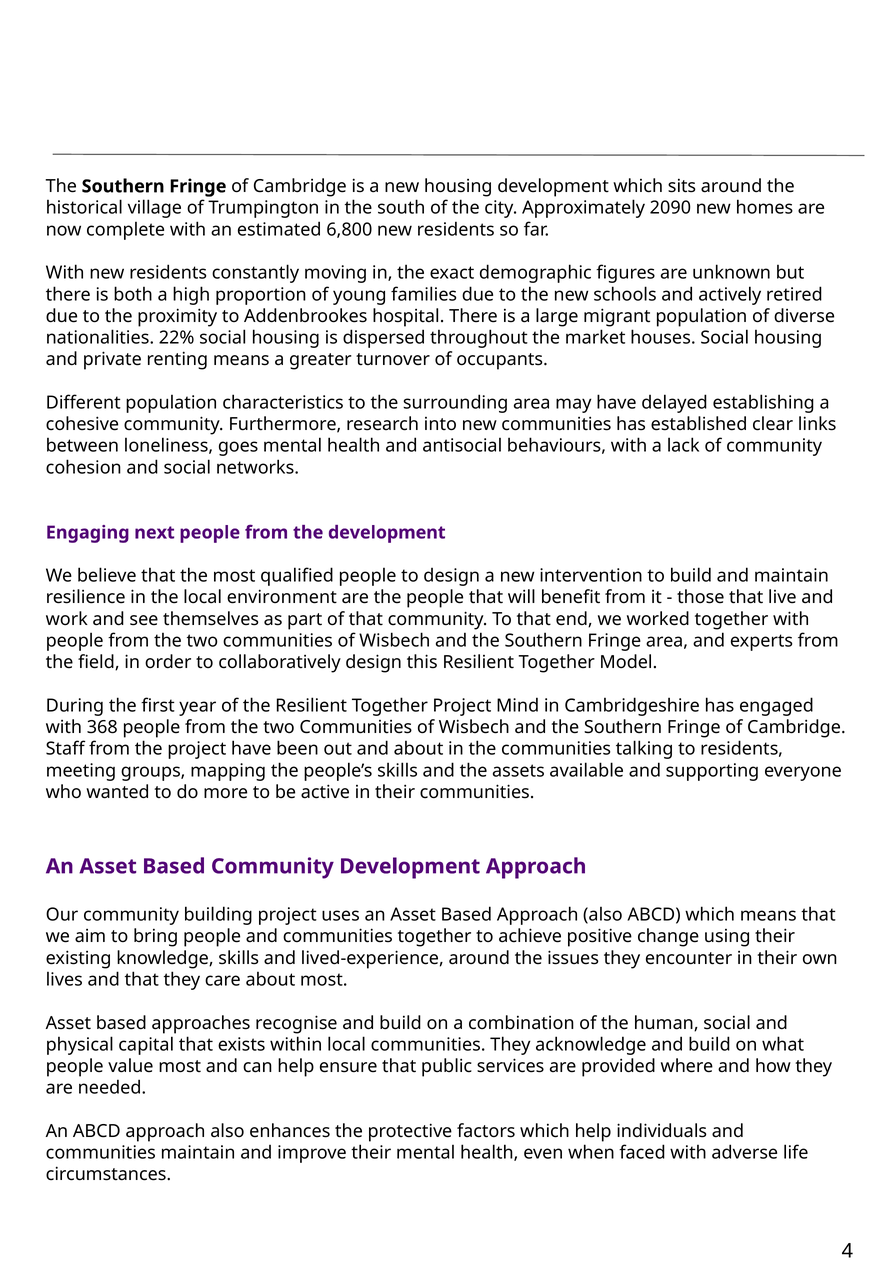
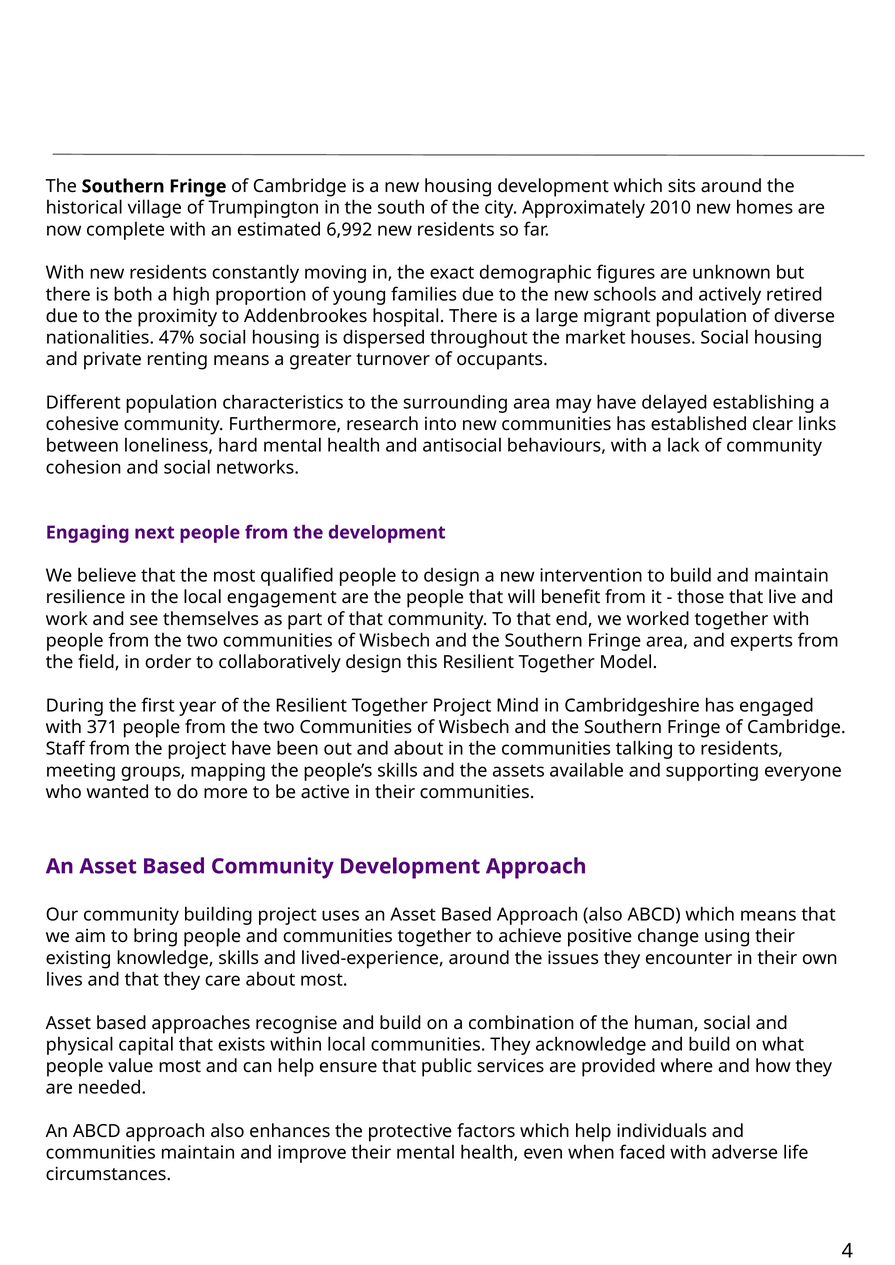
2090: 2090 -> 2010
6,800: 6,800 -> 6,992
22%: 22% -> 47%
goes: goes -> hard
environment: environment -> engagement
368: 368 -> 371
